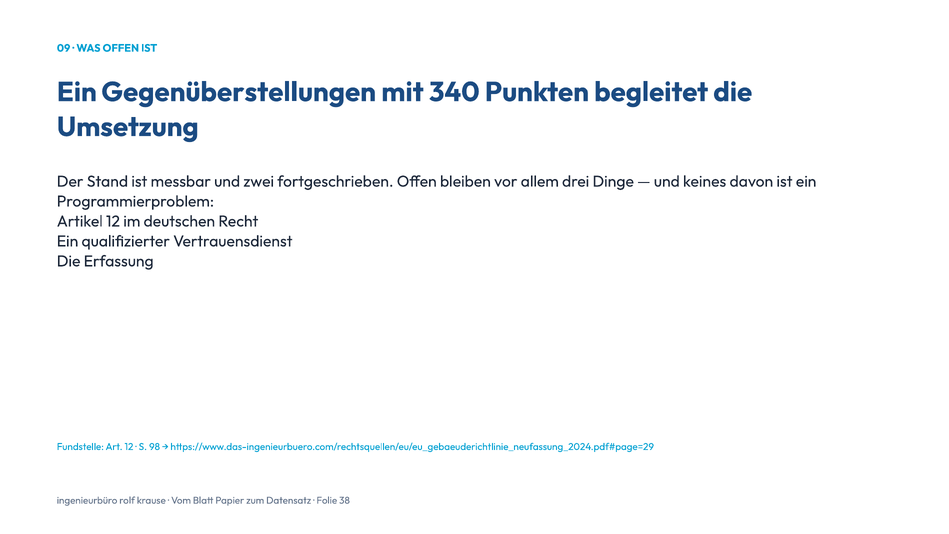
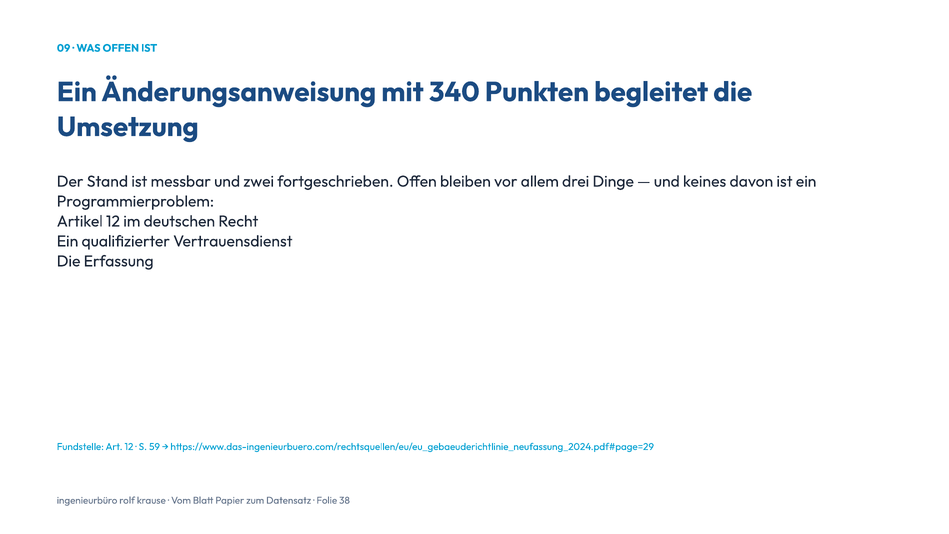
Gegenüberstellungen: Gegenüberstellungen -> Änderungsanweisung
98: 98 -> 59
